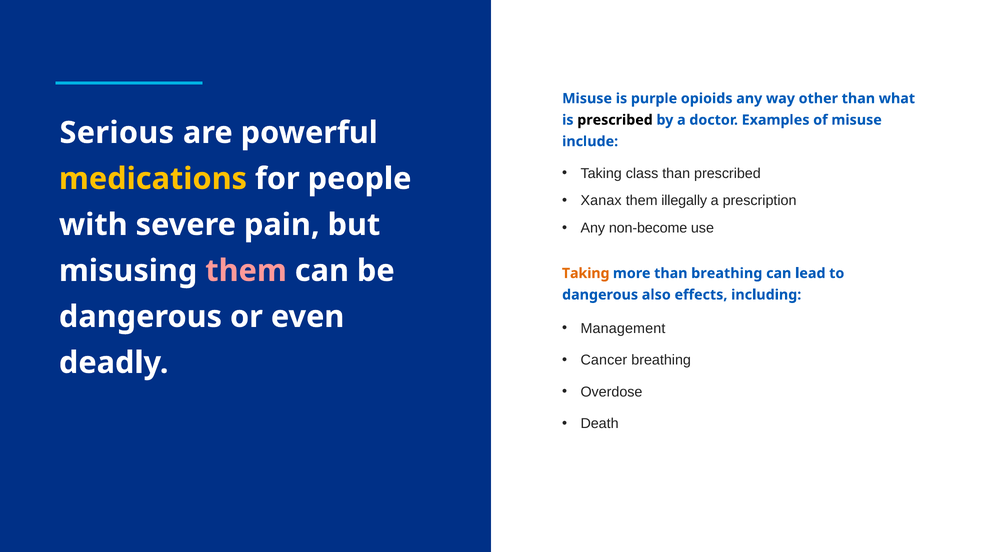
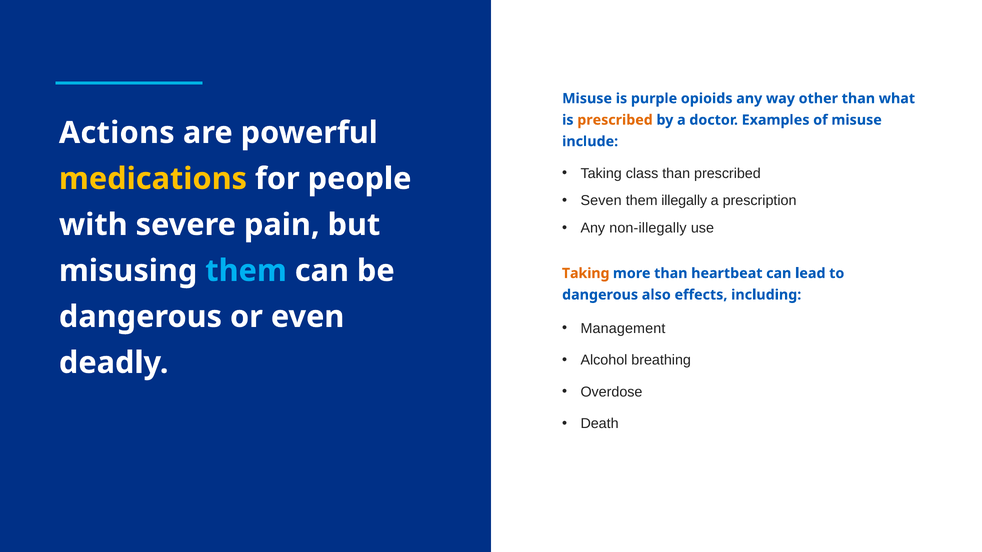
prescribed at (615, 120) colour: black -> orange
Serious: Serious -> Actions
Xanax: Xanax -> Seven
non-become: non-become -> non-illegally
them at (246, 271) colour: pink -> light blue
than breathing: breathing -> heartbeat
Cancer: Cancer -> Alcohol
